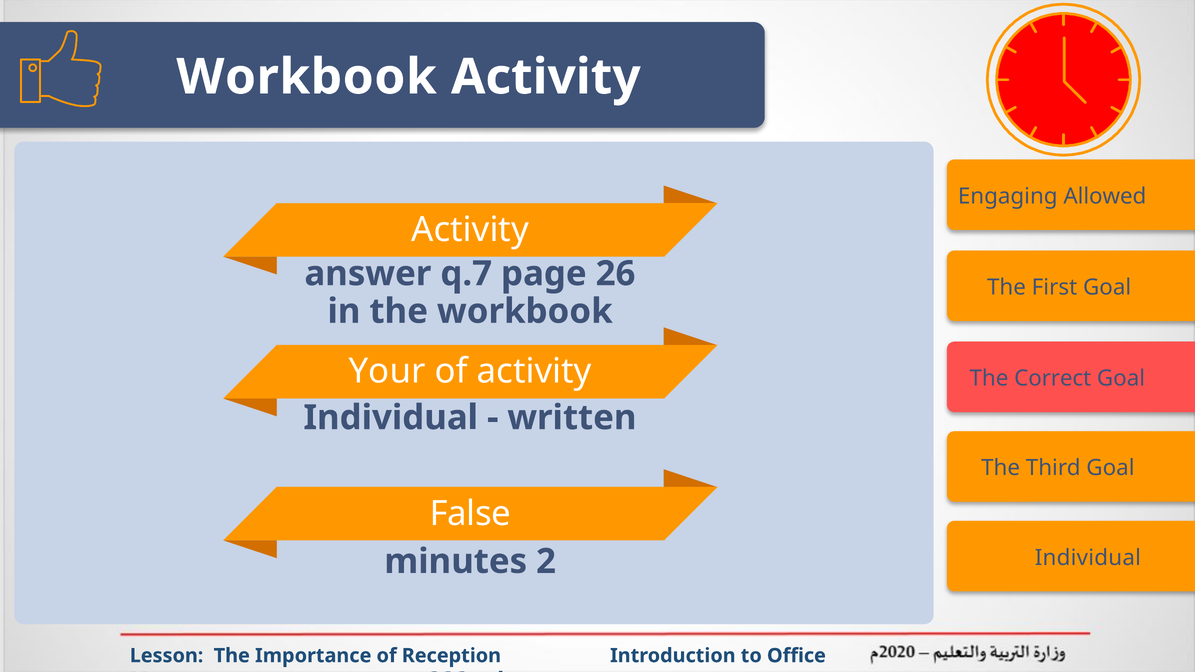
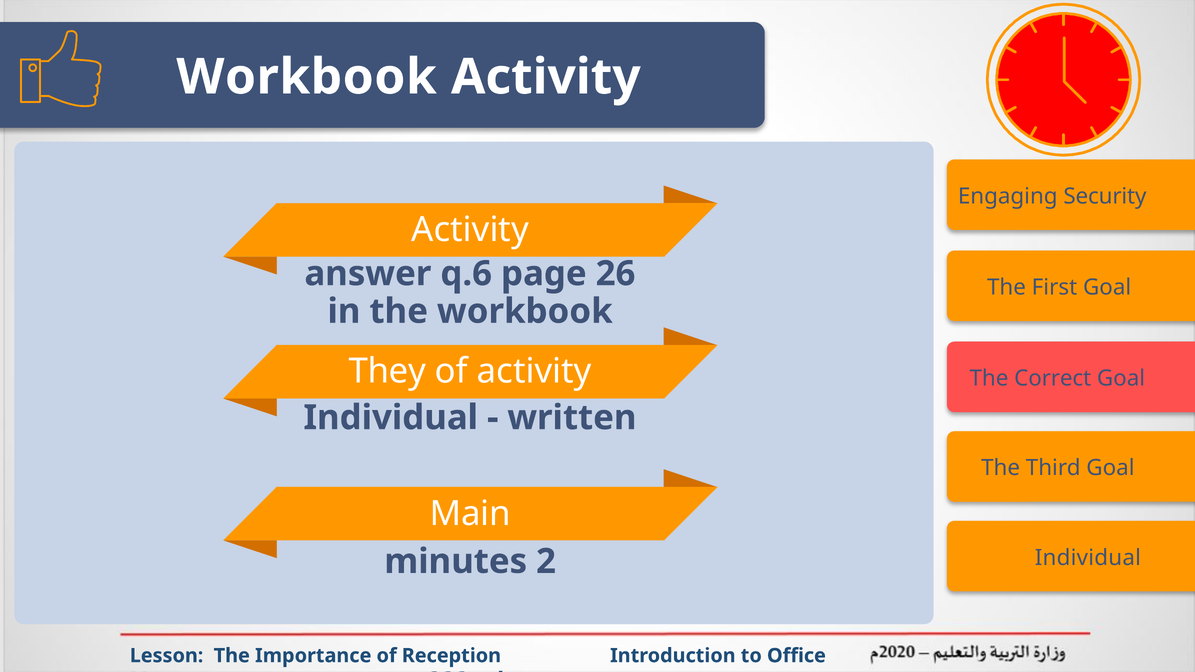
Allowed: Allowed -> Security
q.7: q.7 -> q.6
Your: Your -> They
False: False -> Main
